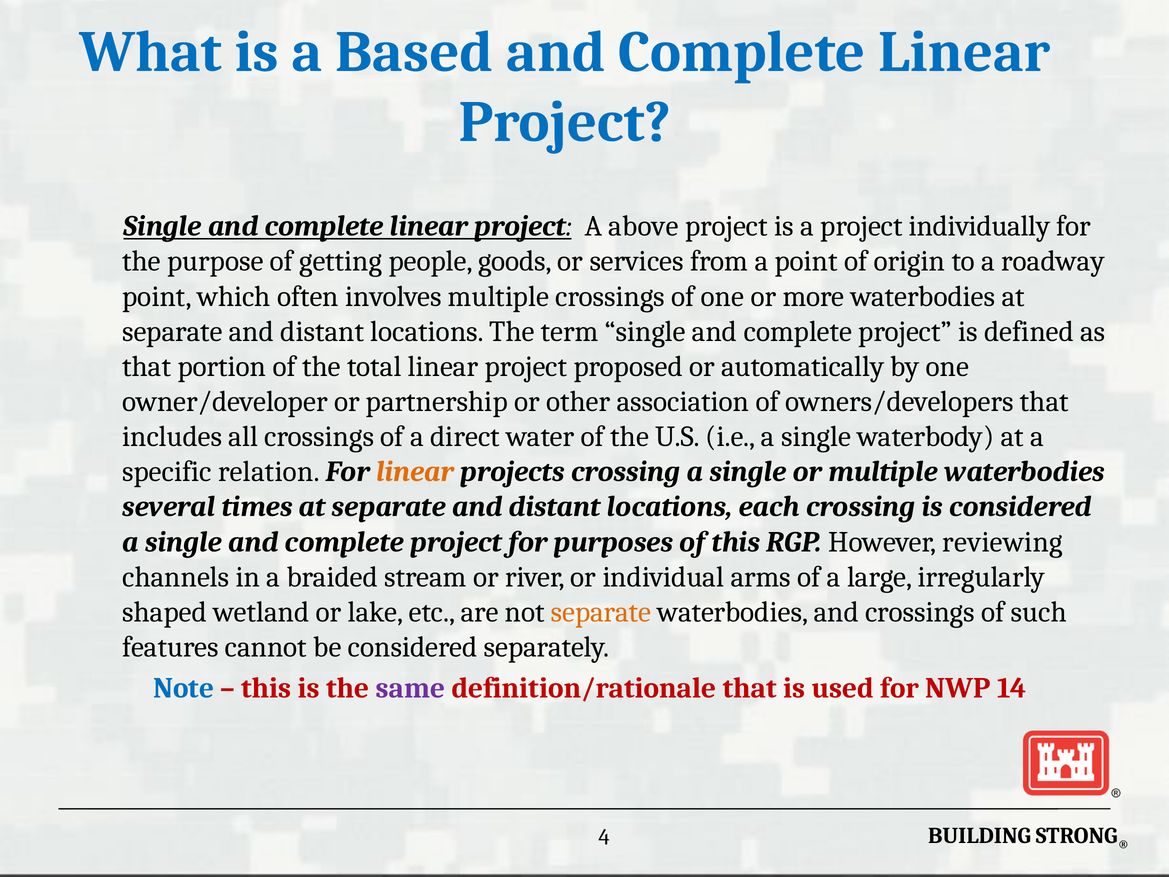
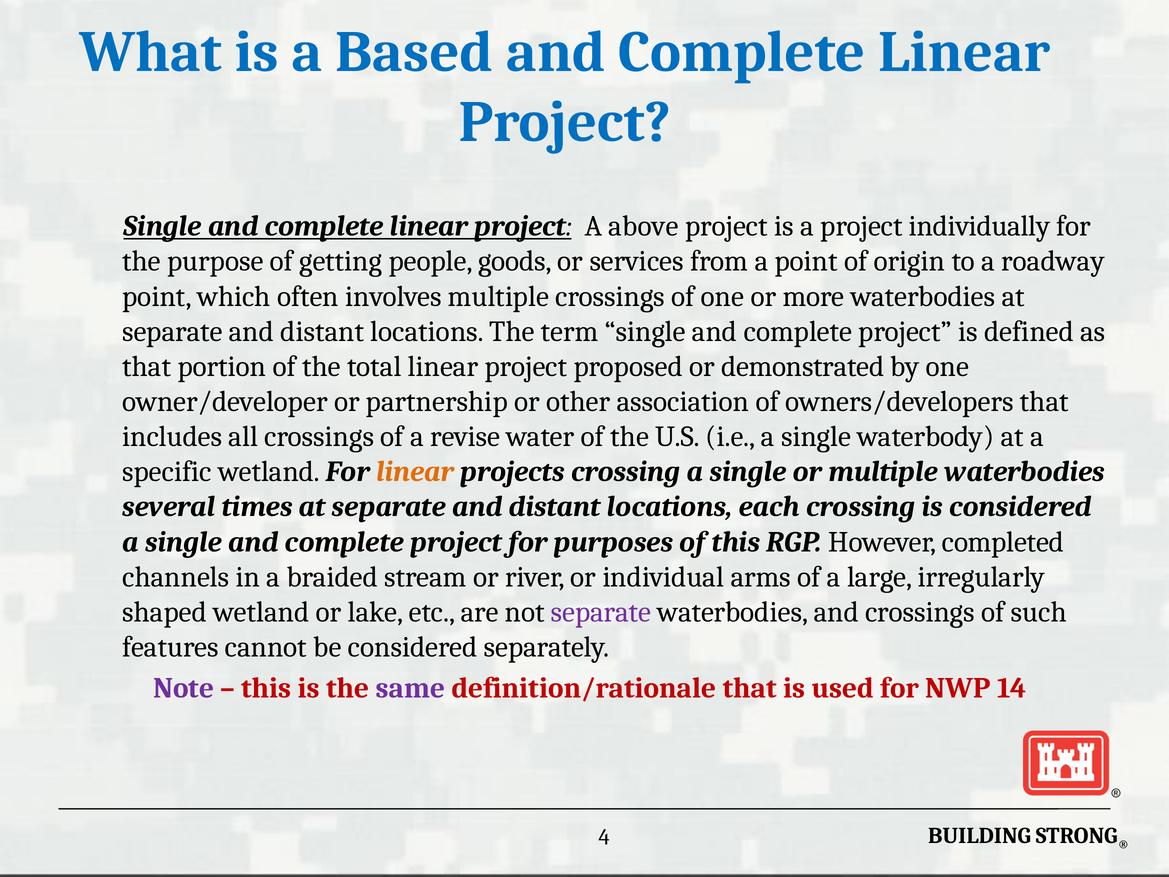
automatically: automatically -> demonstrated
direct: direct -> revise
specific relation: relation -> wetland
reviewing: reviewing -> completed
separate at (601, 612) colour: orange -> purple
Note colour: blue -> purple
